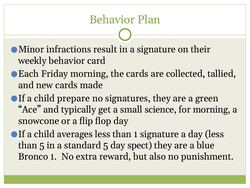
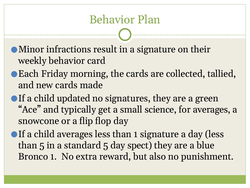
prepare: prepare -> updated
for morning: morning -> averages
